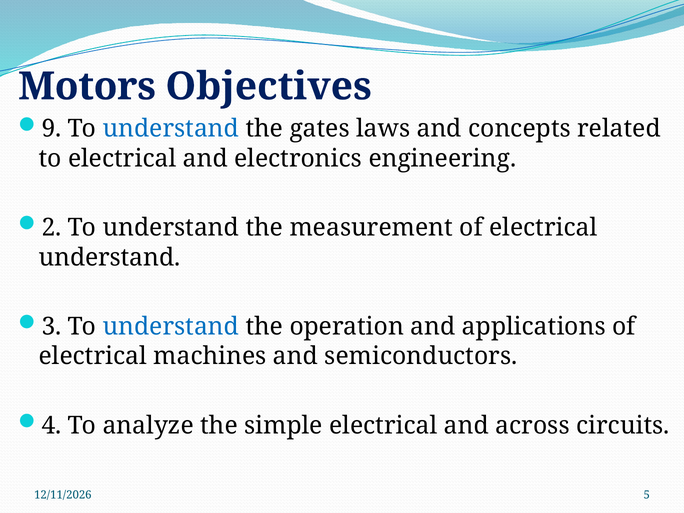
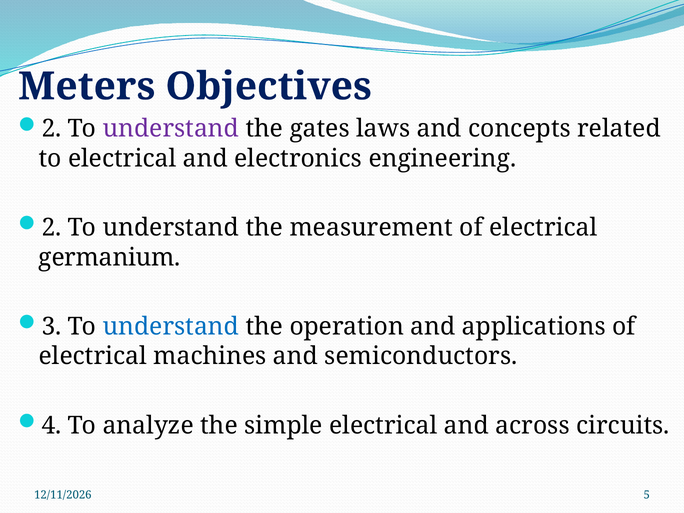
Motors: Motors -> Meters
9 at (52, 129): 9 -> 2
understand at (171, 129) colour: blue -> purple
understand at (109, 257): understand -> germanium
